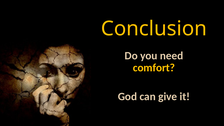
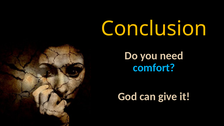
comfort colour: yellow -> light blue
